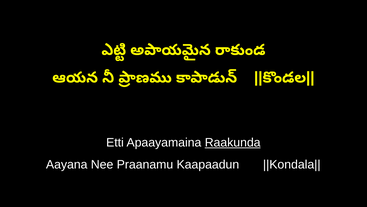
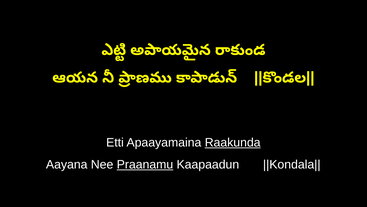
Praanamu underline: none -> present
